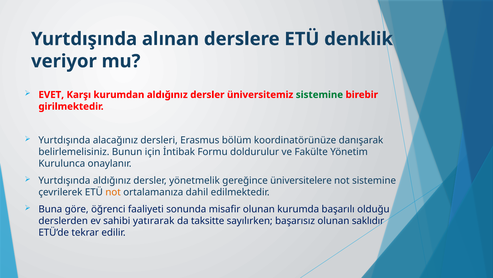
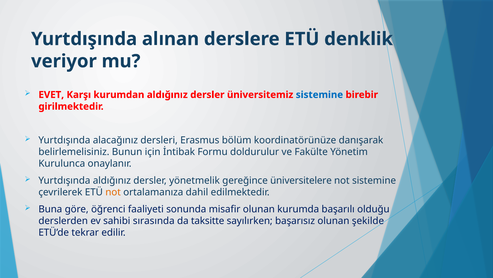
sistemine at (319, 95) colour: green -> blue
yatırarak: yatırarak -> sırasında
saklıdır: saklıdır -> şekilde
